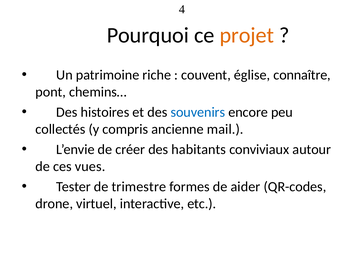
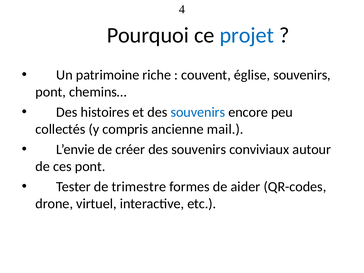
projet colour: orange -> blue
église connaître: connaître -> souvenirs
créer des habitants: habitants -> souvenirs
ces vues: vues -> pont
